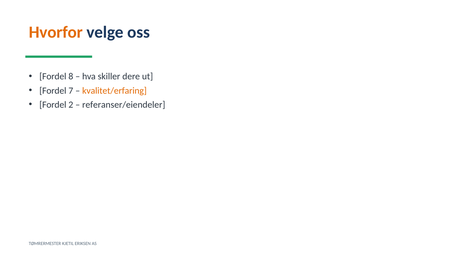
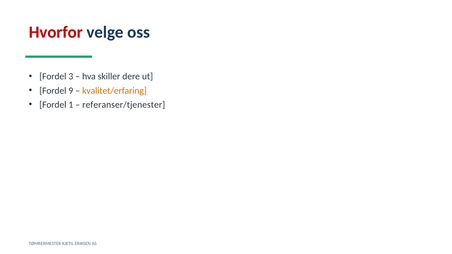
Hvorfor colour: orange -> red
8: 8 -> 3
7: 7 -> 9
2: 2 -> 1
referanser/eiendeler: referanser/eiendeler -> referanser/tjenester
